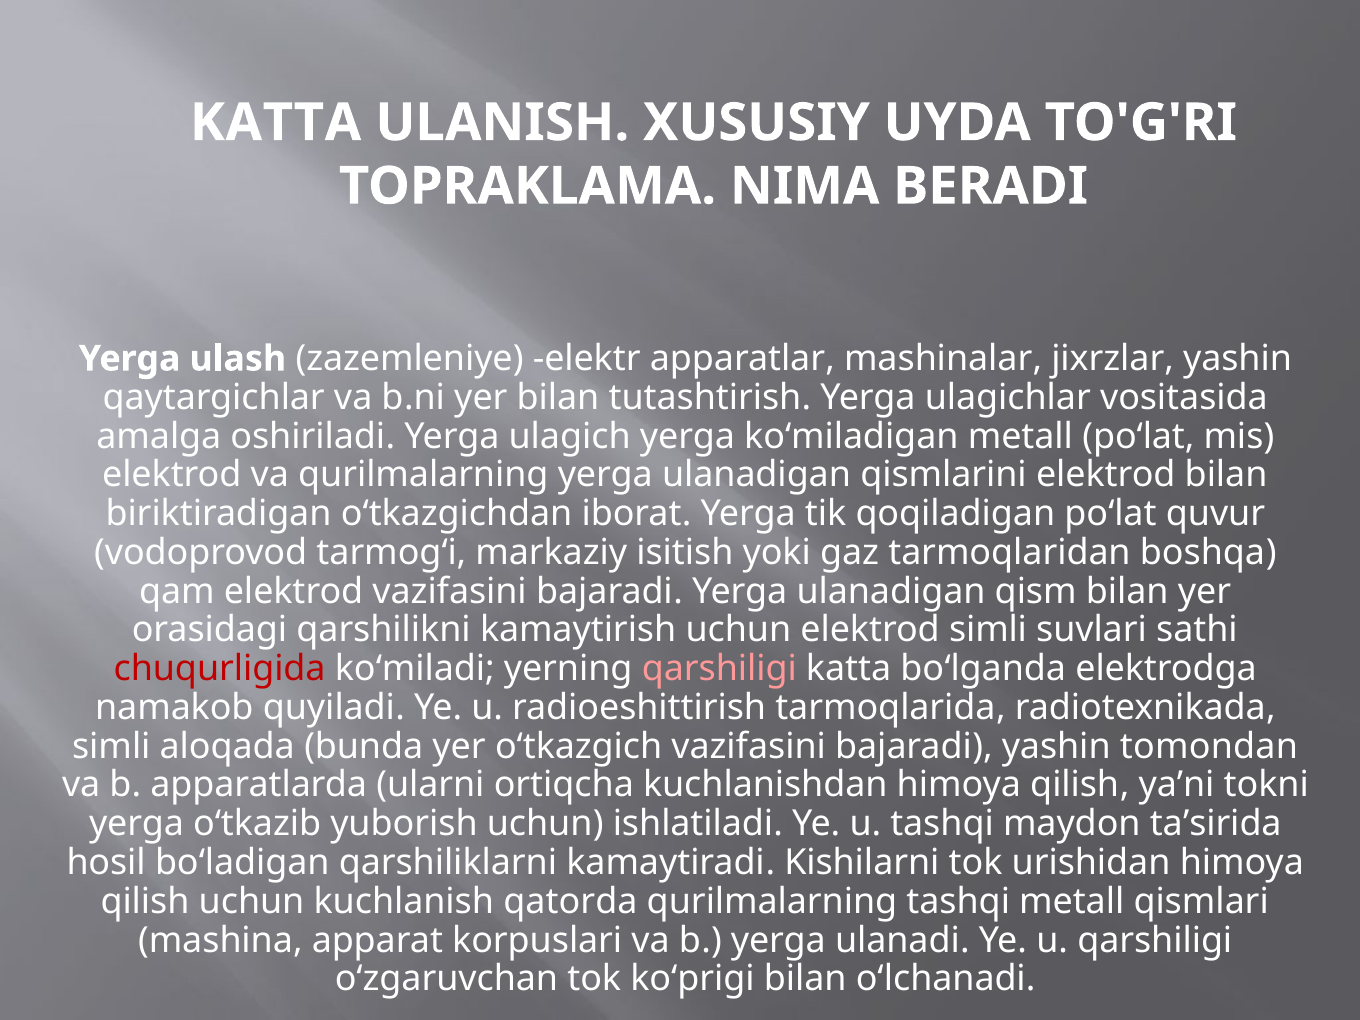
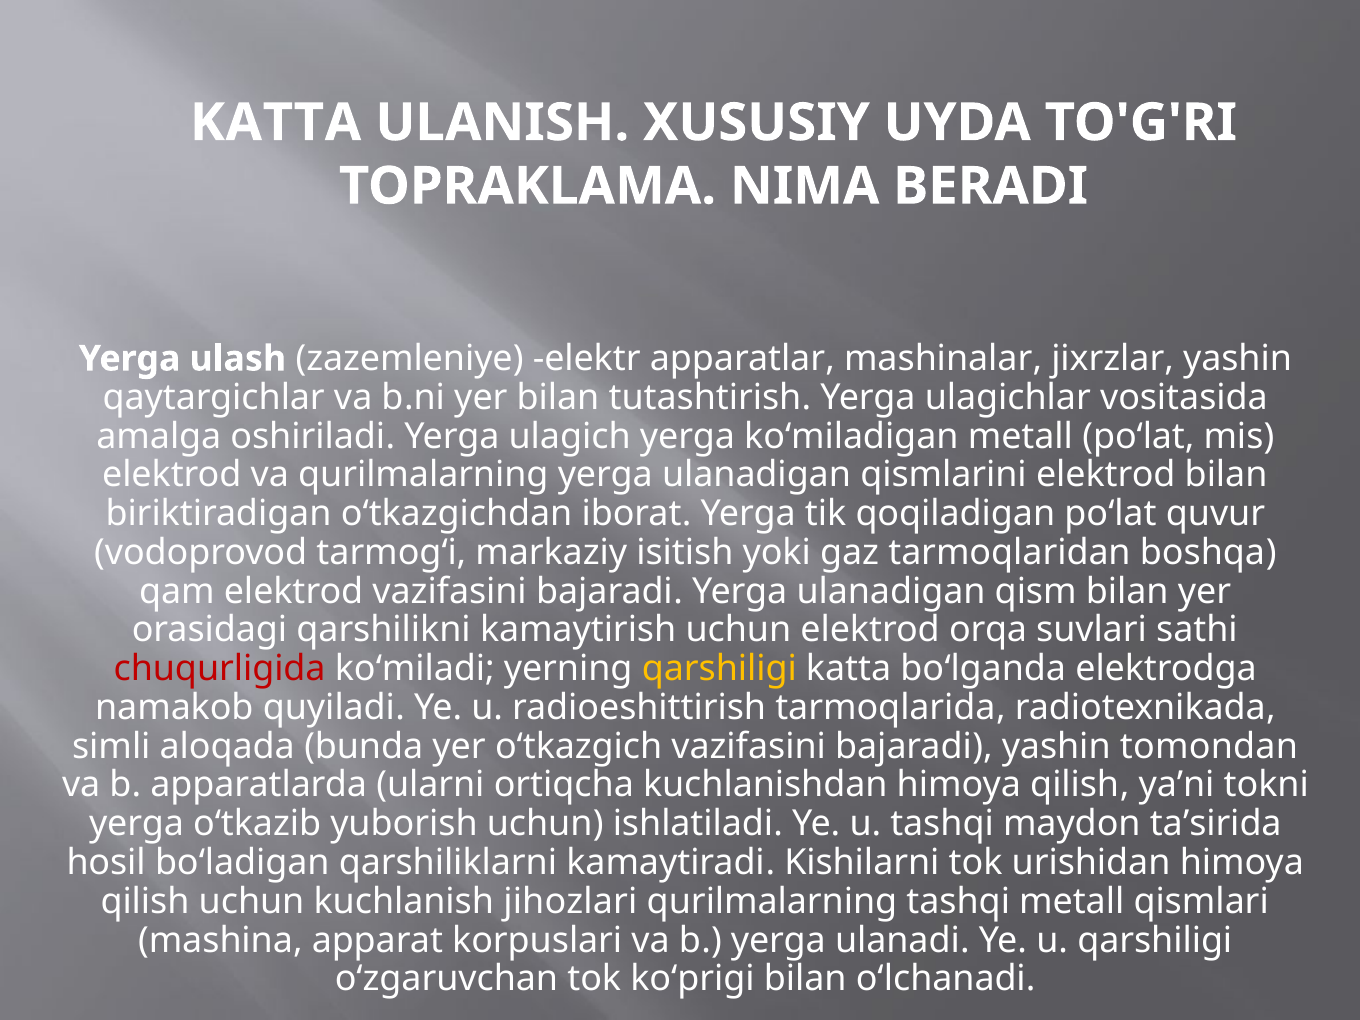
elektrod simli: simli -> orqa
qarshiligi at (719, 669) colour: pink -> yellow
qatorda: qatorda -> jihozlari
